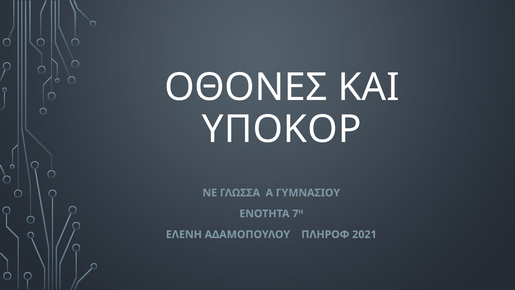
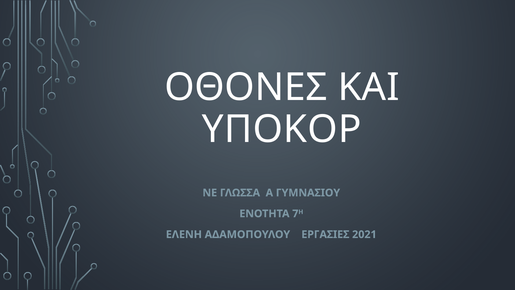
ΠΛΗΡΟΦ: ΠΛΗΡΟΦ -> ΕΡΓΑΣΙΕΣ
